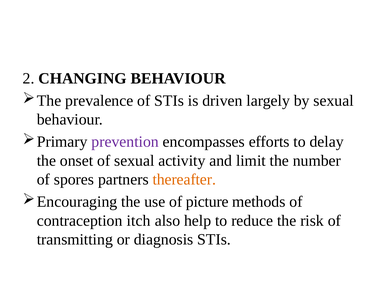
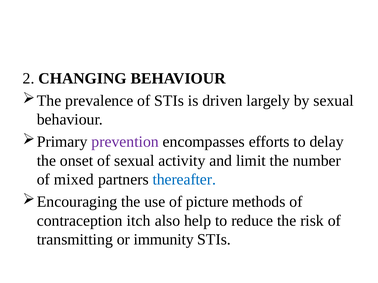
spores: spores -> mixed
thereafter colour: orange -> blue
diagnosis: diagnosis -> immunity
